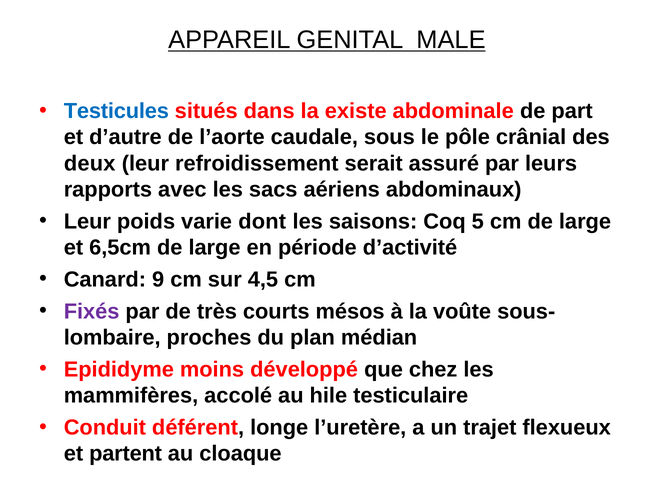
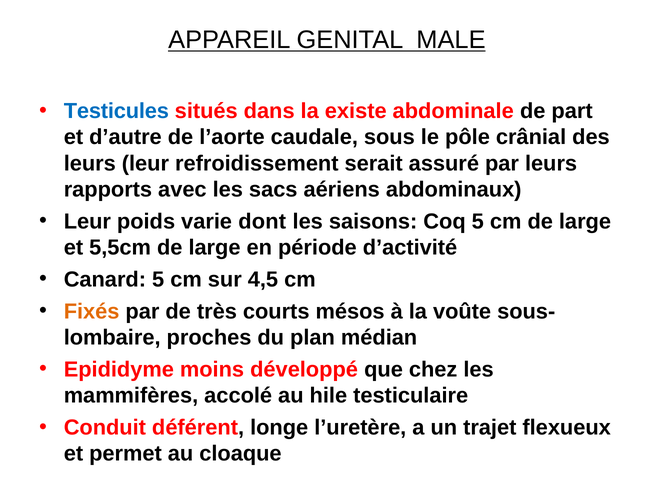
deux at (90, 163): deux -> leurs
6,5cm: 6,5cm -> 5,5cm
Canard 9: 9 -> 5
Fixés colour: purple -> orange
partent: partent -> permet
